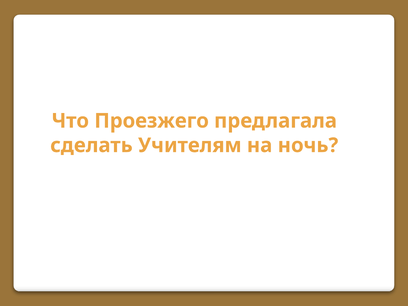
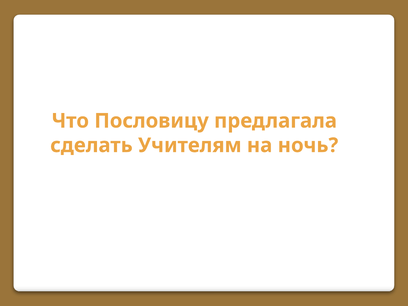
Проезжего: Проезжего -> Пословицу
